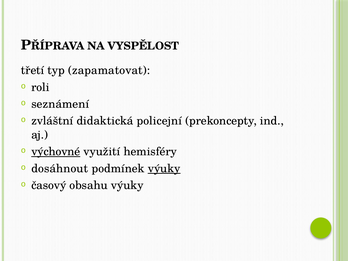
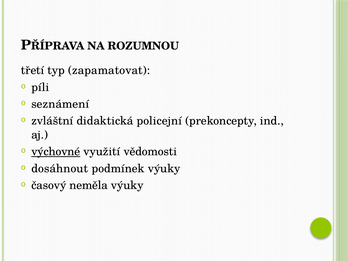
VYSPĚLOST: VYSPĚLOST -> ROZUMNOU
roli: roli -> píli
hemisféry: hemisféry -> vědomosti
výuky at (164, 168) underline: present -> none
obsahu: obsahu -> neměla
